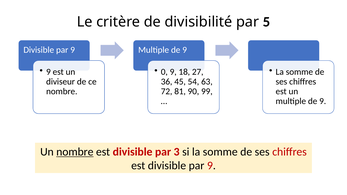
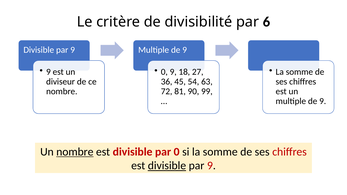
5: 5 -> 6
par 3: 3 -> 0
divisible at (167, 166) underline: none -> present
